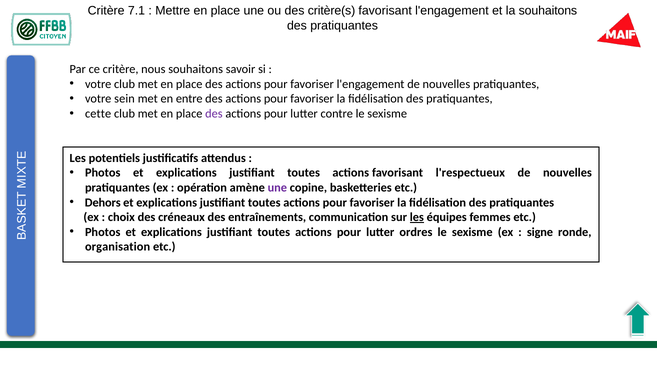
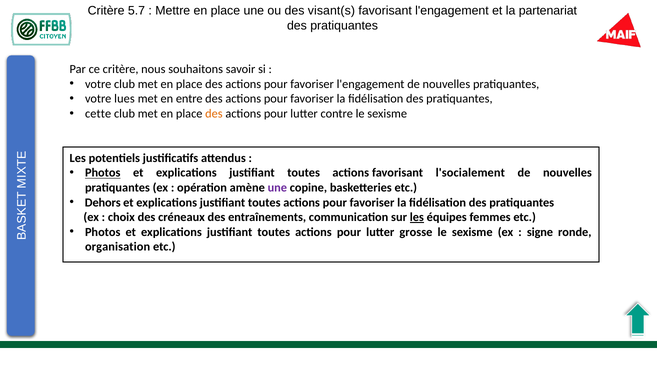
7.1: 7.1 -> 5.7
critère(s: critère(s -> visant(s
la souhaitons: souhaitons -> partenariat
sein: sein -> lues
des at (214, 114) colour: purple -> orange
Photos at (103, 173) underline: none -> present
l'respectueux: l'respectueux -> l'socialement
ordres: ordres -> grosse
